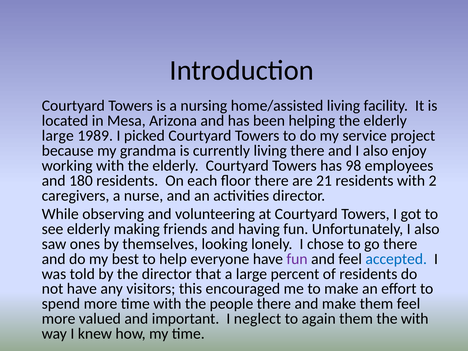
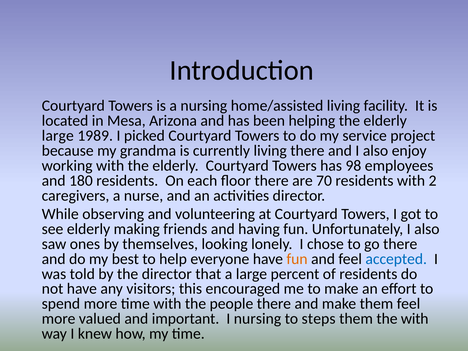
21: 21 -> 70
fun at (297, 259) colour: purple -> orange
I neglect: neglect -> nursing
again: again -> steps
